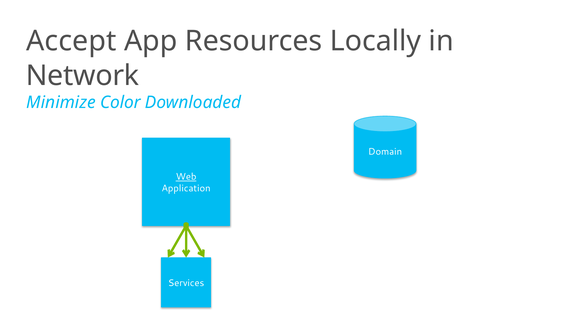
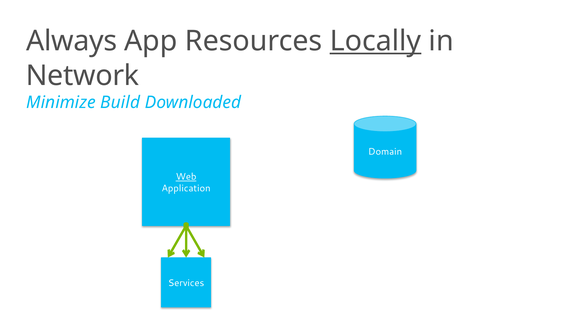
Accept: Accept -> Always
Locally underline: none -> present
Color: Color -> Build
